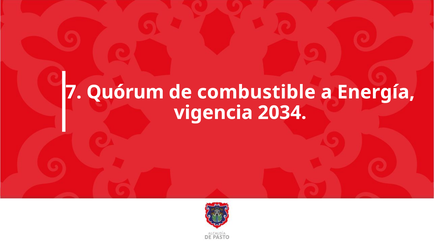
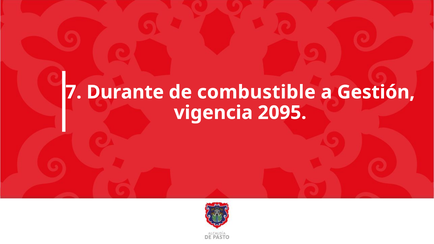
Quórum: Quórum -> Durante
Energía: Energía -> Gestión
2034: 2034 -> 2095
